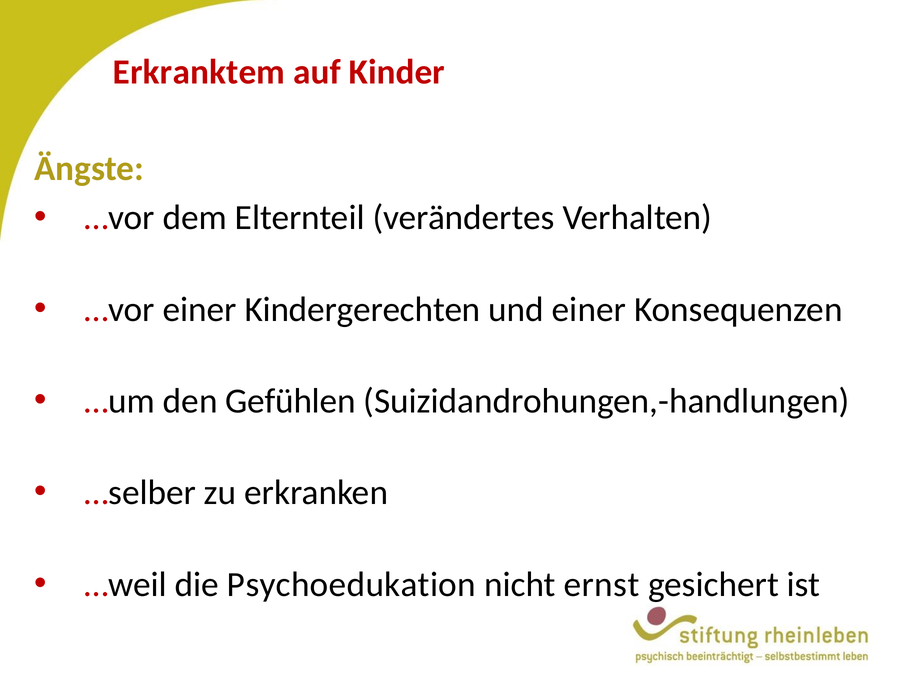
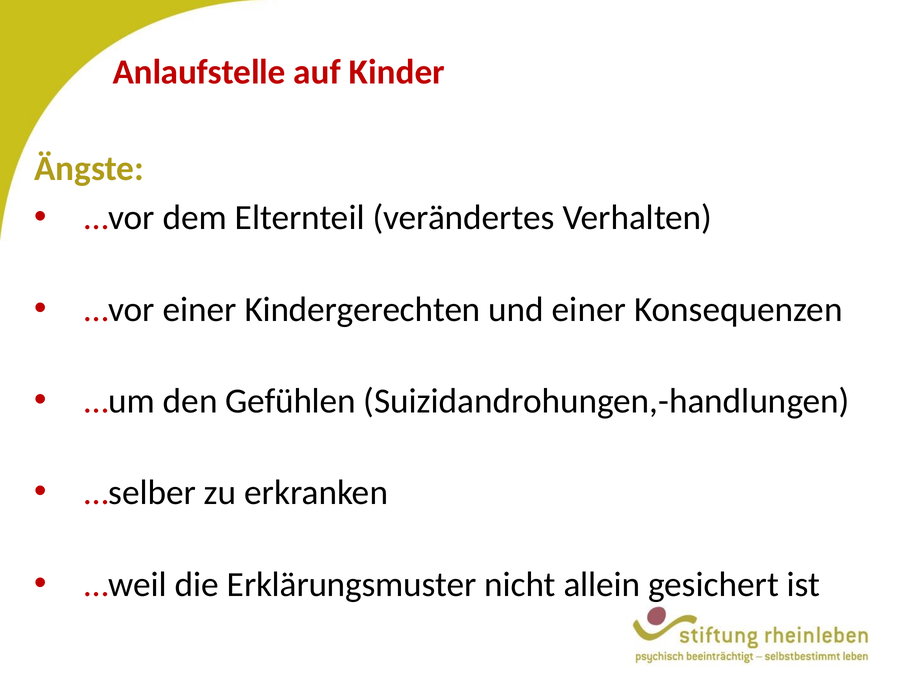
Erkranktem: Erkranktem -> Anlaufstelle
Psychoedukation: Psychoedukation -> Erklärungsmuster
ernst: ernst -> allein
